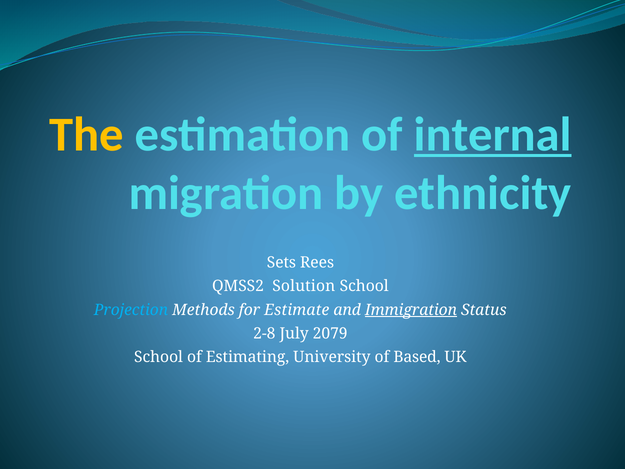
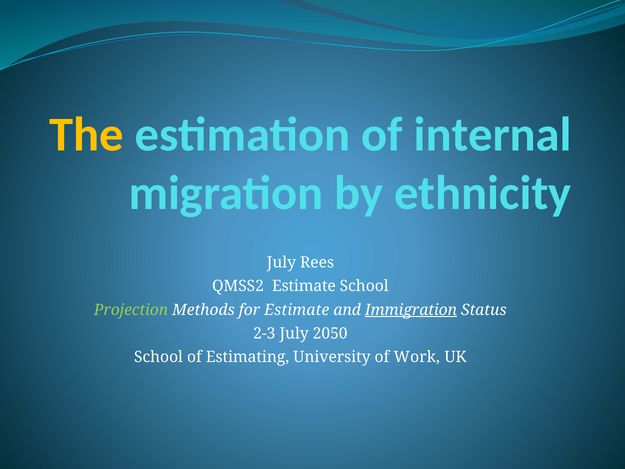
internal underline: present -> none
Sets at (281, 263): Sets -> July
QMSS2 Solution: Solution -> Estimate
Projection colour: light blue -> light green
2-8: 2-8 -> 2-3
2079: 2079 -> 2050
Based: Based -> Work
